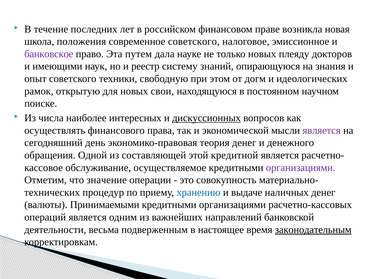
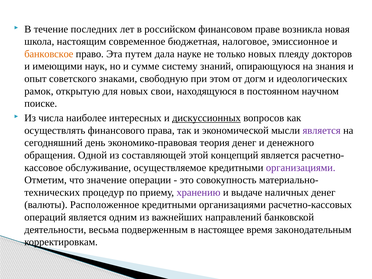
положения: положения -> настоящим
современное советского: советского -> бюджетная
банковское colour: purple -> orange
реестр: реестр -> сумме
техники: техники -> знаками
кредитной: кредитной -> концепций
хранению colour: blue -> purple
Принимаемыми: Принимаемыми -> Расположенное
законодательным underline: present -> none
